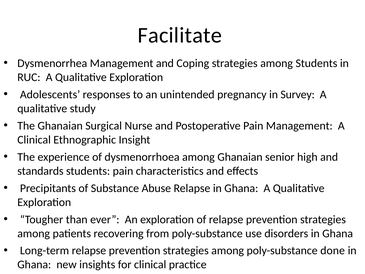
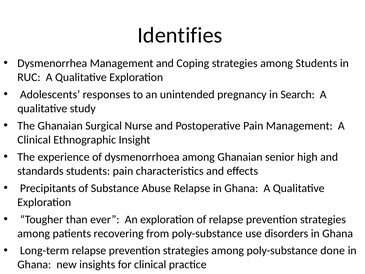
Facilitate: Facilitate -> Identifies
Survey: Survey -> Search
